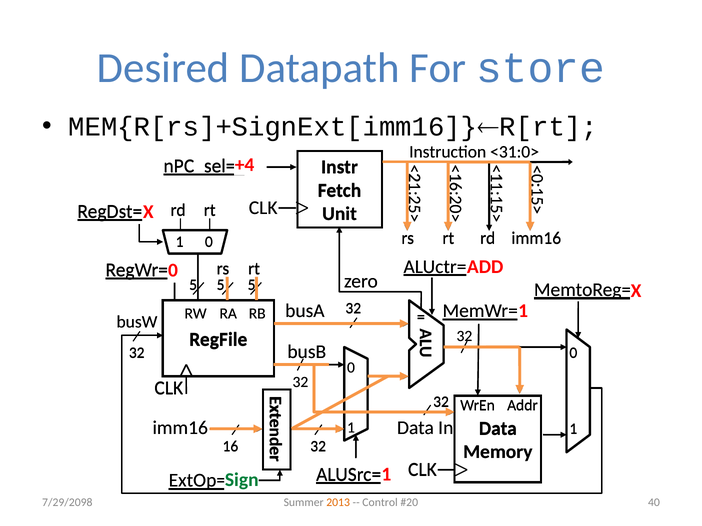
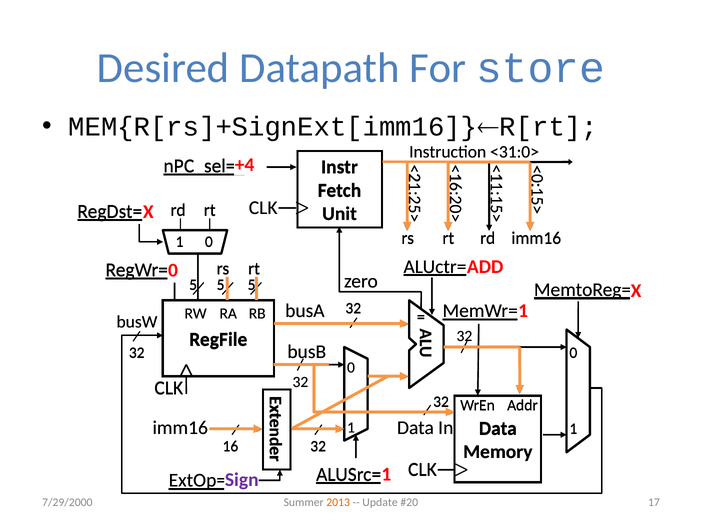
Sign colour: green -> purple
Control: Control -> Update
40: 40 -> 17
7/29/2098: 7/29/2098 -> 7/29/2000
